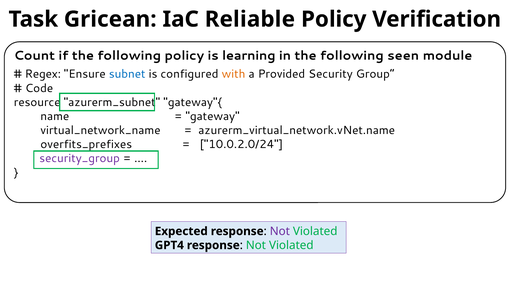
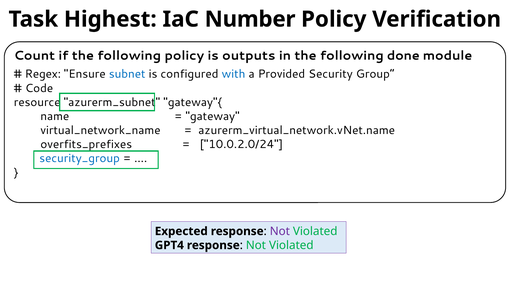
Gricean: Gricean -> Highest
Reliable: Reliable -> Number
learning: learning -> outputs
seen: seen -> done
with colour: orange -> blue
security_group colour: purple -> blue
